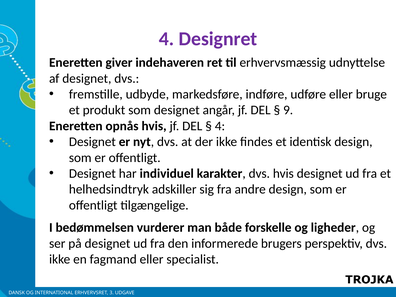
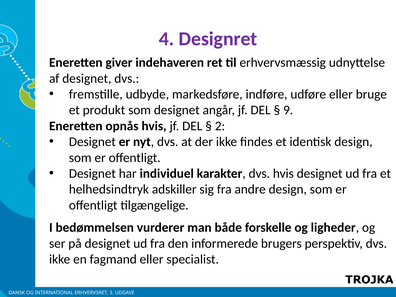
4 at (220, 126): 4 -> 2
